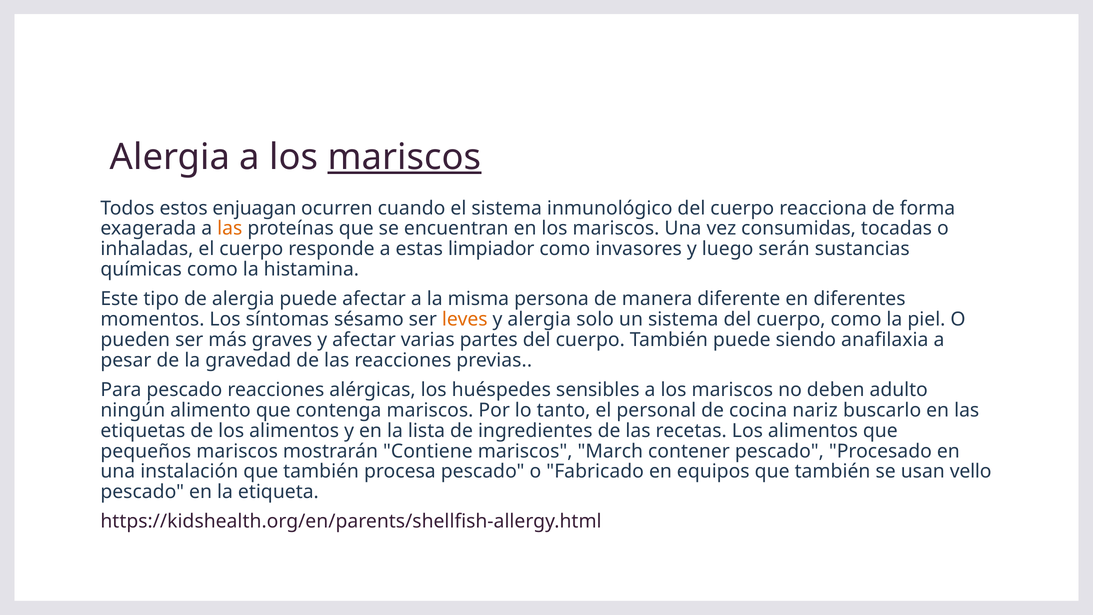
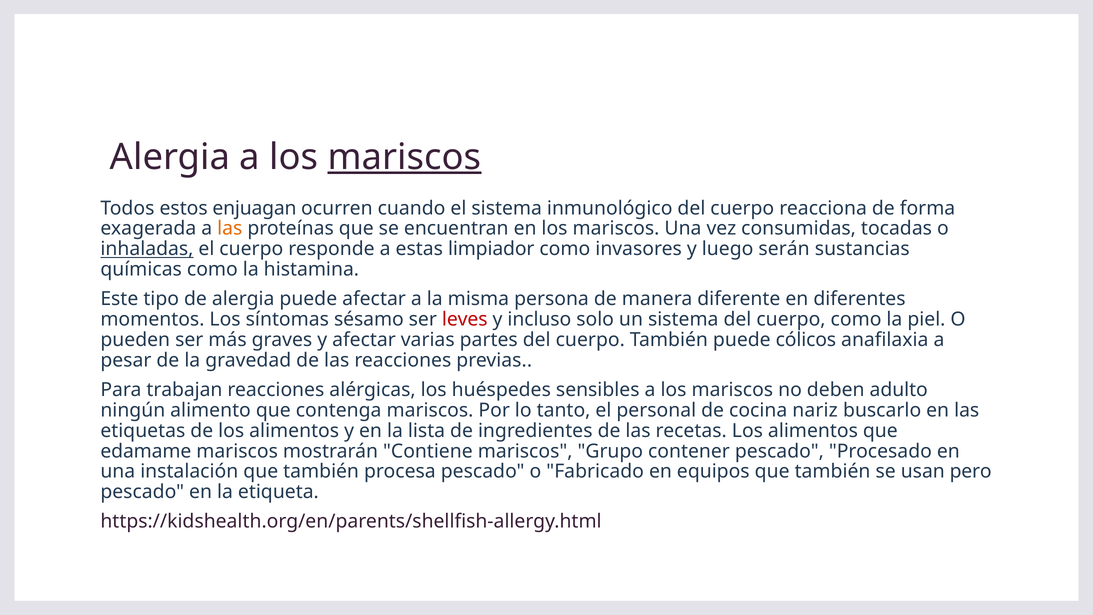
inhaladas underline: none -> present
leves colour: orange -> red
y alergia: alergia -> incluso
siendo: siendo -> cólicos
Para pescado: pescado -> trabajan
pequeños: pequeños -> edamame
March: March -> Grupo
vello: vello -> pero
